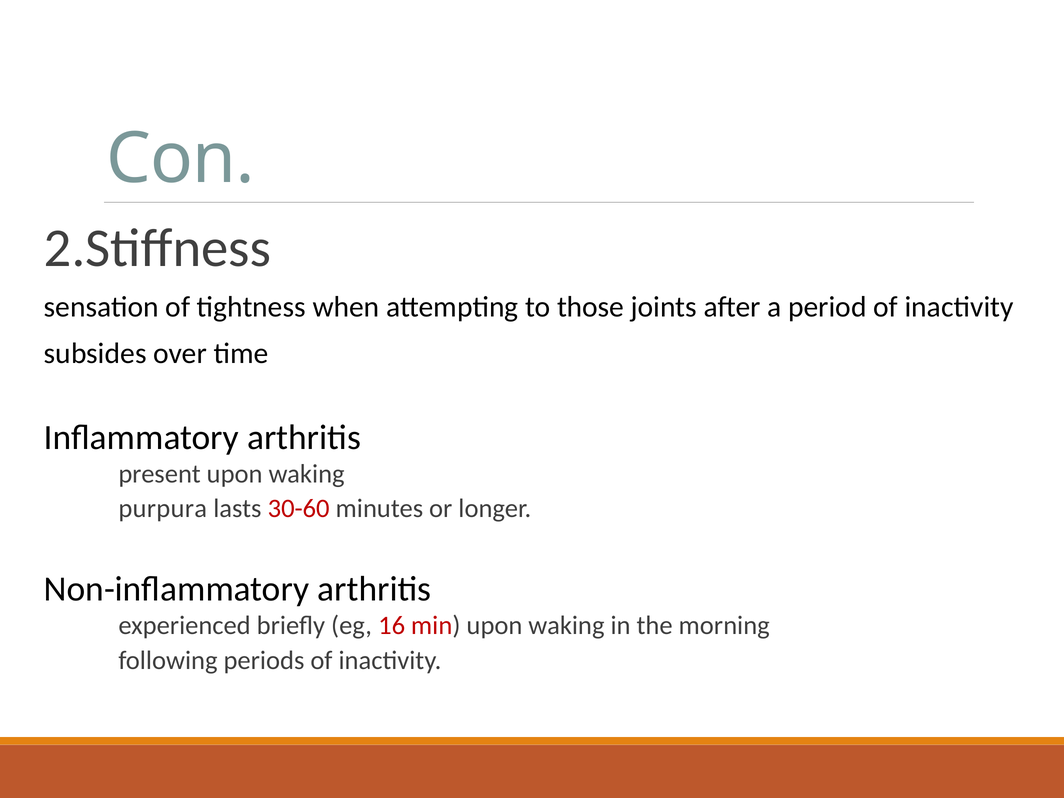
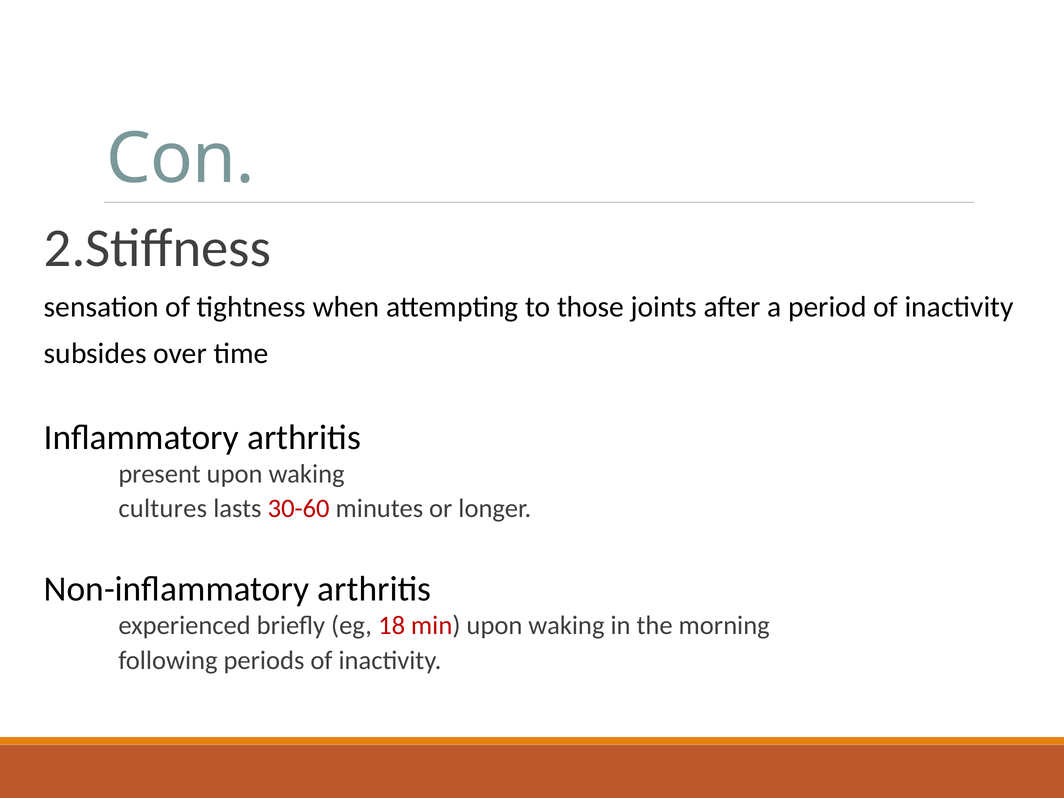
purpura: purpura -> cultures
16: 16 -> 18
